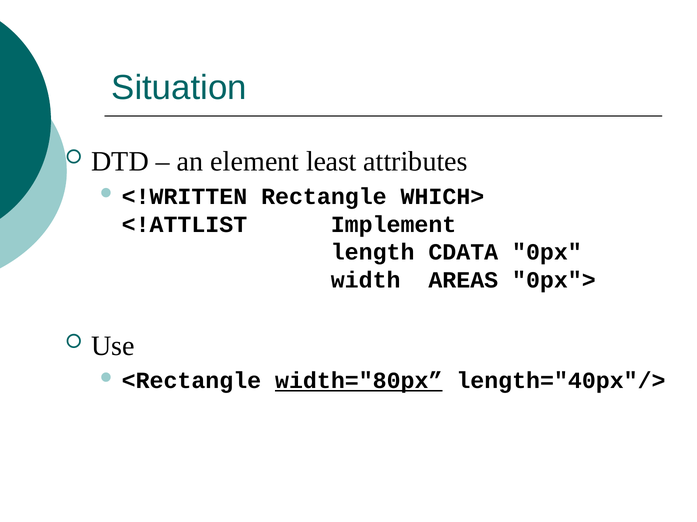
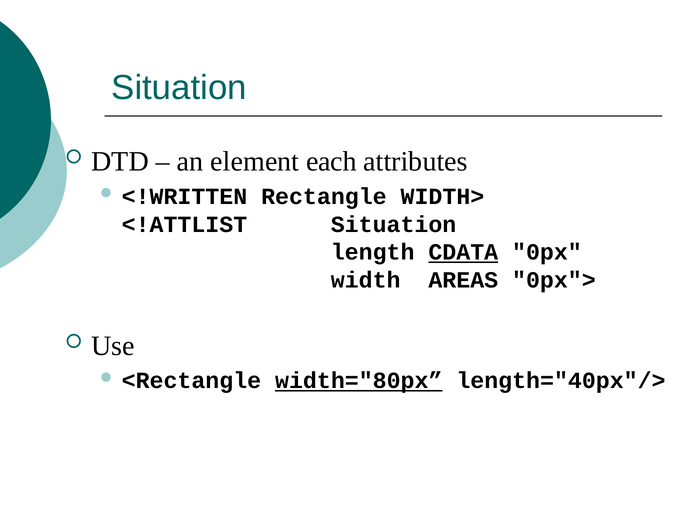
least: least -> each
WHICH>: WHICH> -> WIDTH>
<!ATTLIST Implement: Implement -> Situation
CDATA underline: none -> present
